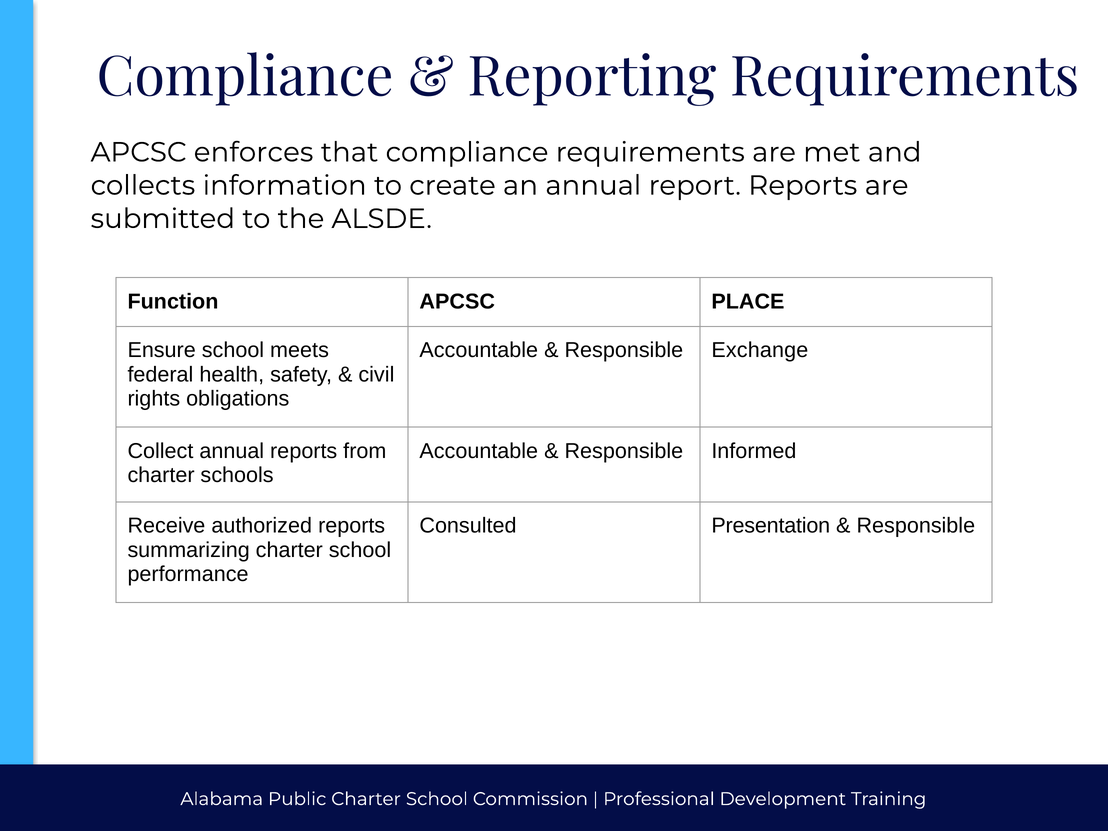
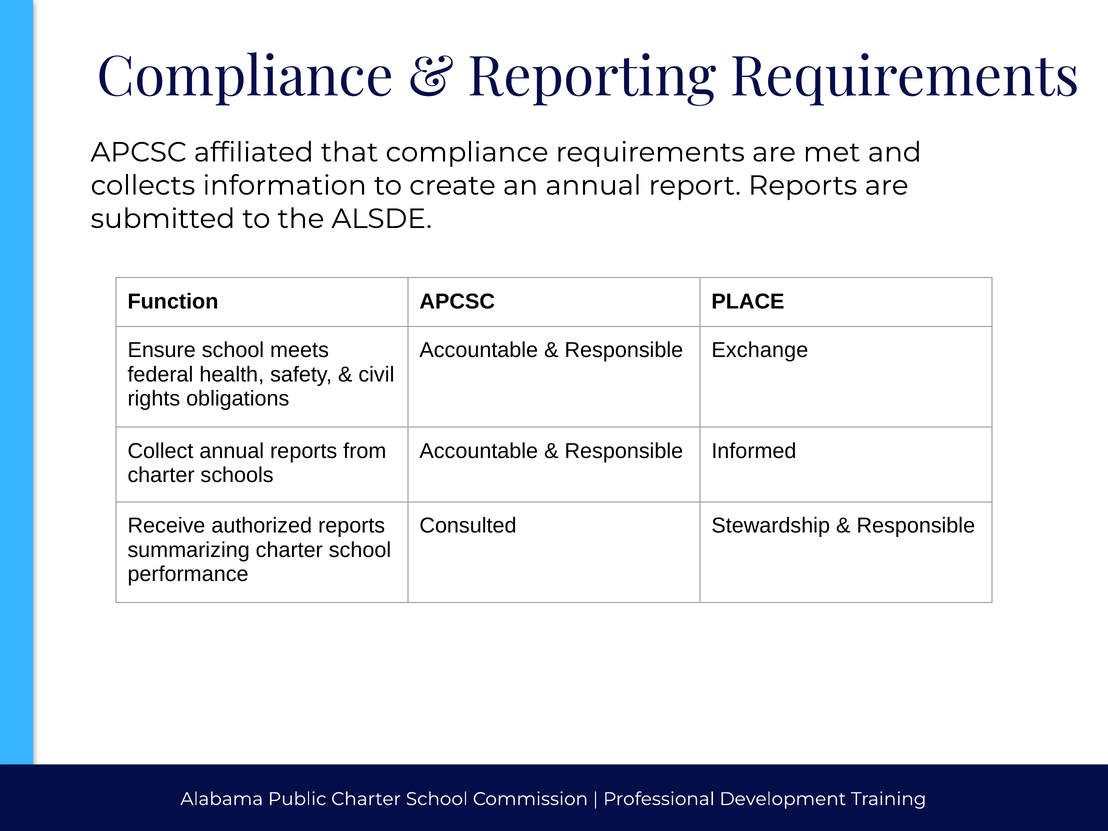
enforces: enforces -> affiliated
Presentation: Presentation -> Stewardship
